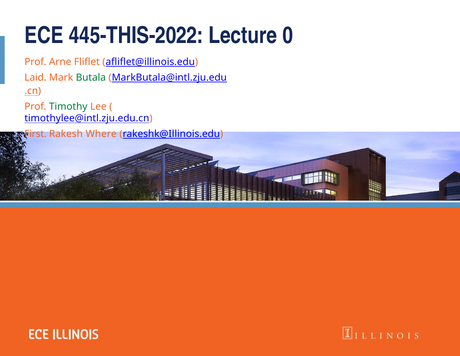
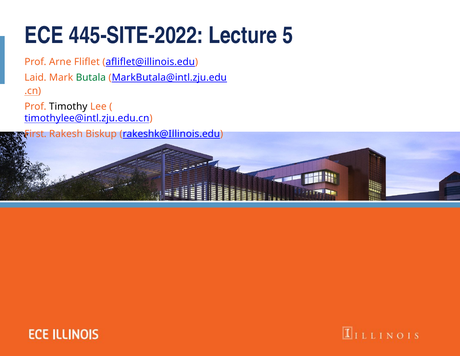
445-THIS-2022: 445-THIS-2022 -> 445-SITE-2022
0: 0 -> 5
Timothy colour: green -> black
Where: Where -> Biskup
